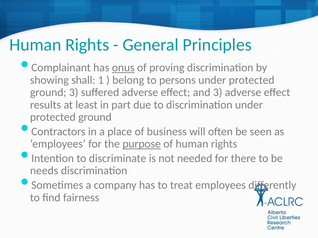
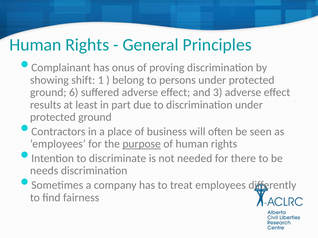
onus underline: present -> none
shall: shall -> shift
ground 3: 3 -> 6
